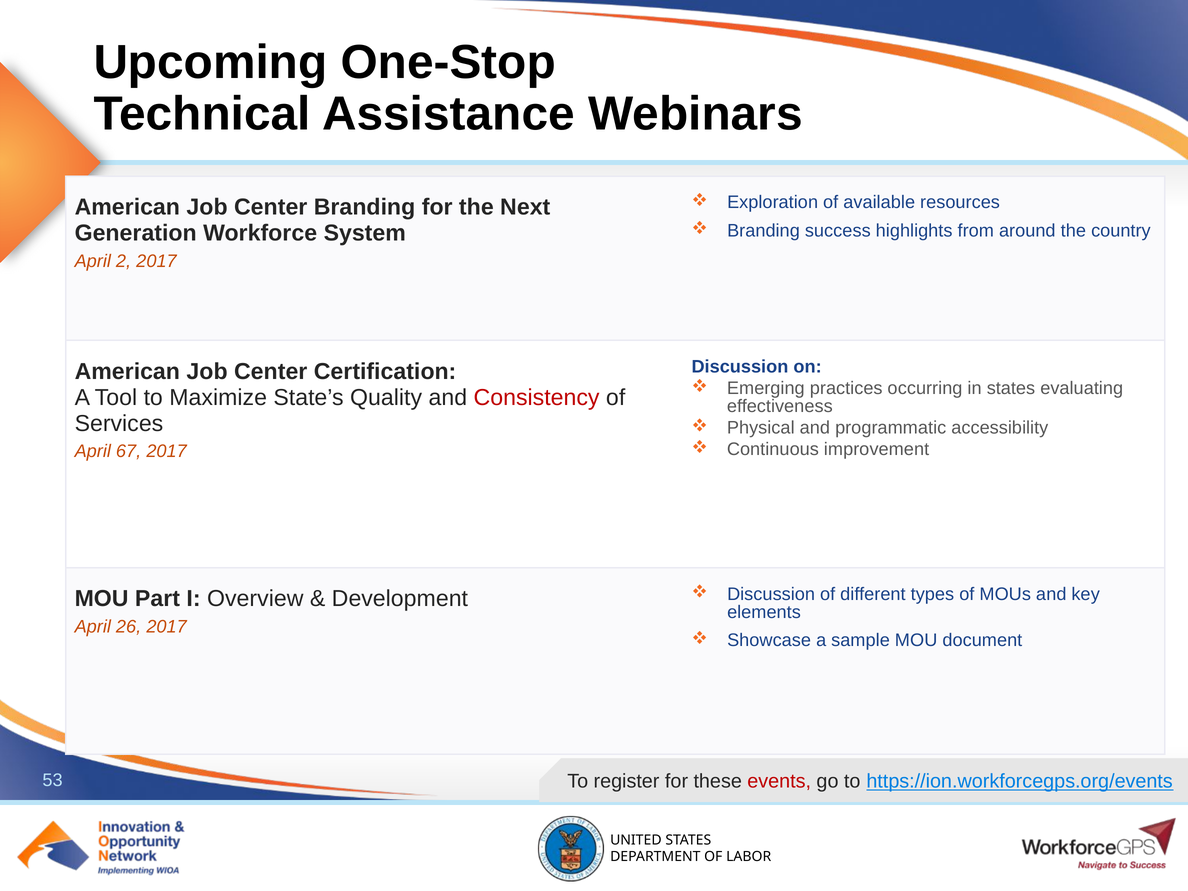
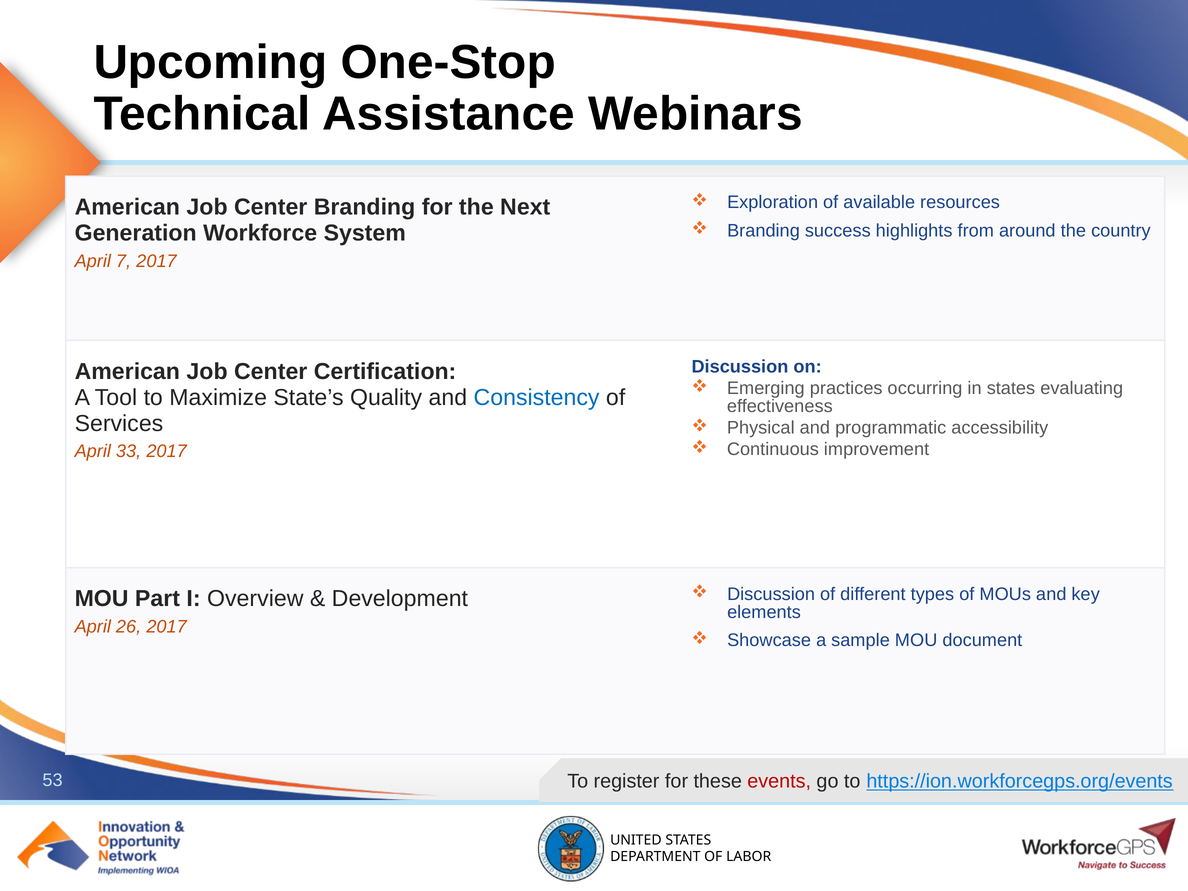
2: 2 -> 7
Consistency colour: red -> blue
67: 67 -> 33
